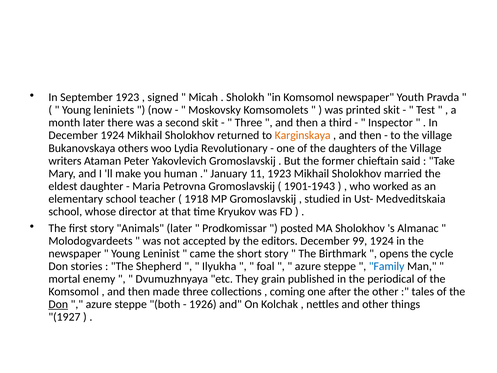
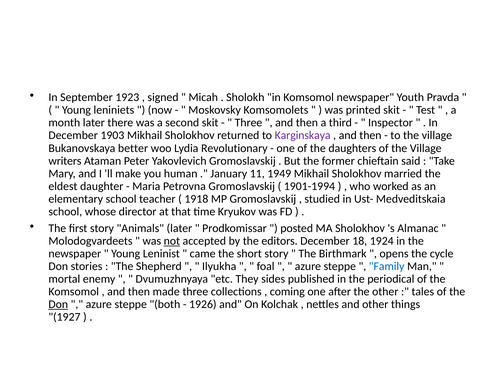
December 1924: 1924 -> 1903
Karginskaya colour: orange -> purple
others: others -> better
11 1923: 1923 -> 1949
1901-1943: 1901-1943 -> 1901-1994
not underline: none -> present
99: 99 -> 18
grain: grain -> sides
